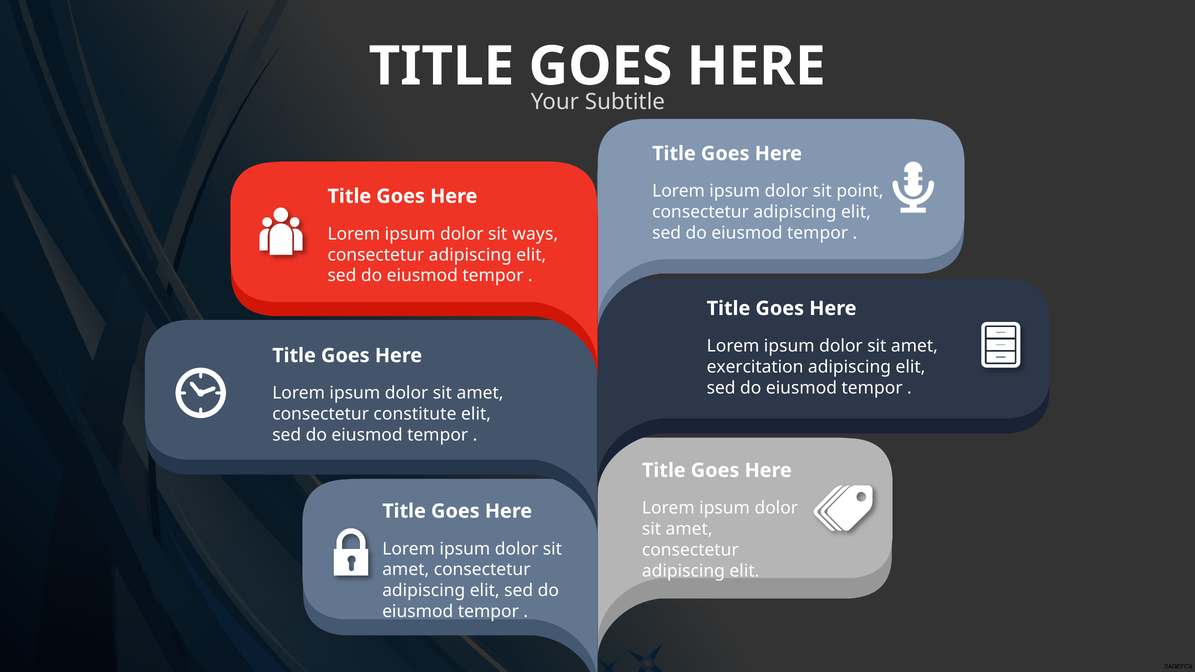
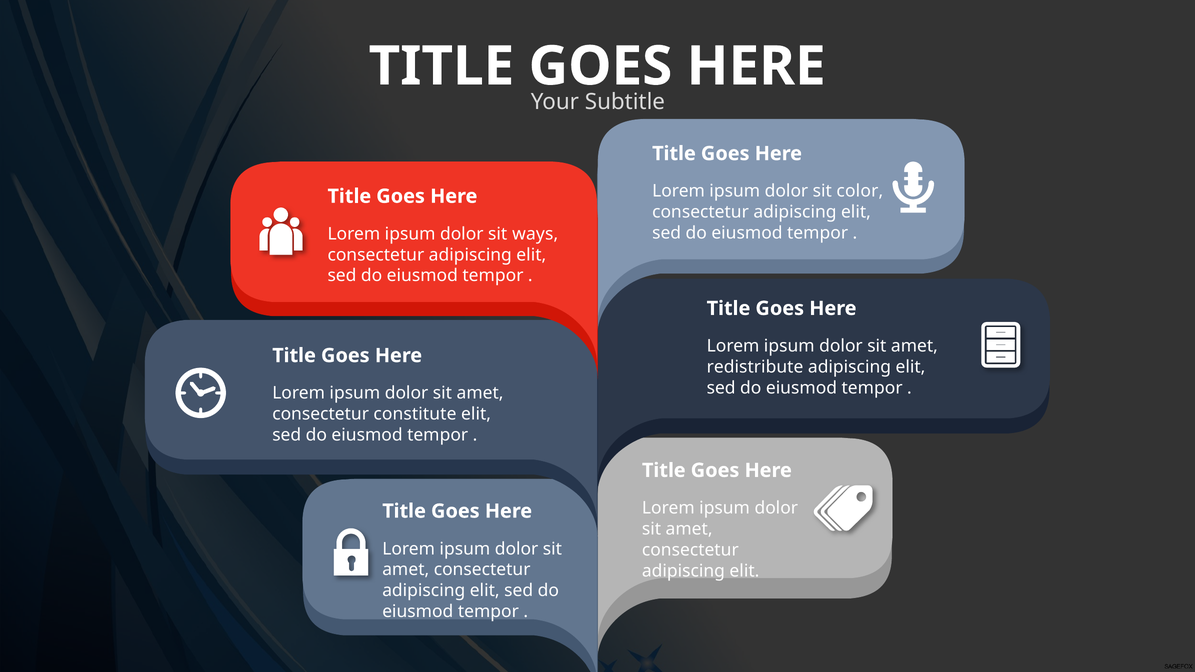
point: point -> color
exercitation: exercitation -> redistribute
